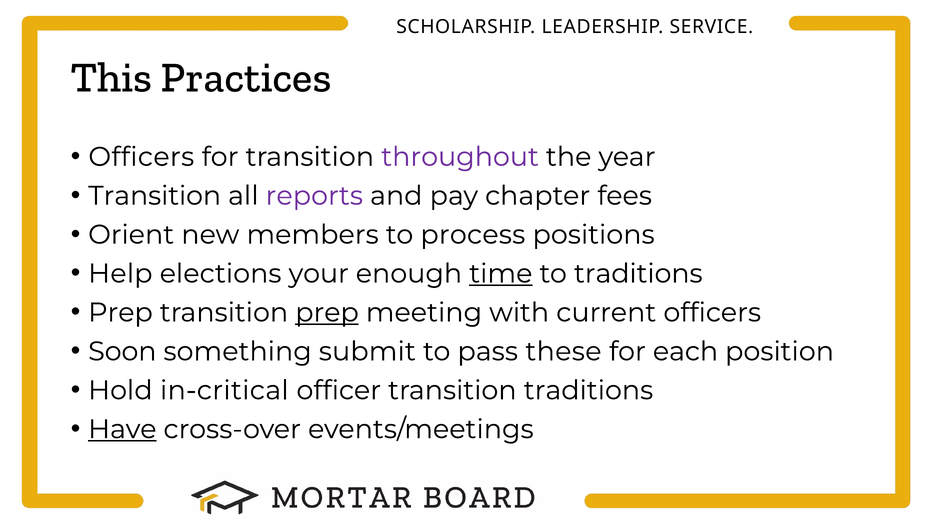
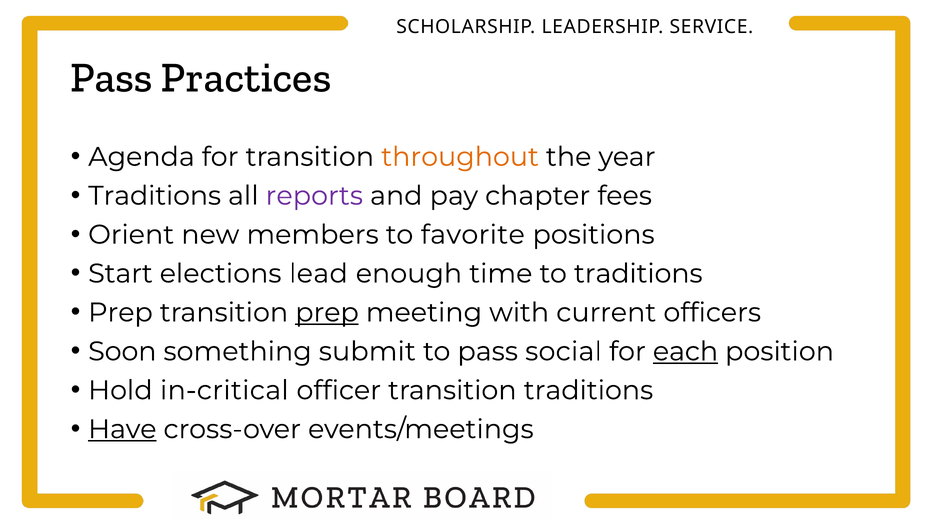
This at (111, 78): This -> Pass
Officers at (141, 157): Officers -> Agenda
throughout colour: purple -> orange
Transition at (155, 196): Transition -> Traditions
process: process -> favorite
Help: Help -> Start
your: your -> lead
time underline: present -> none
these: these -> social
each underline: none -> present
